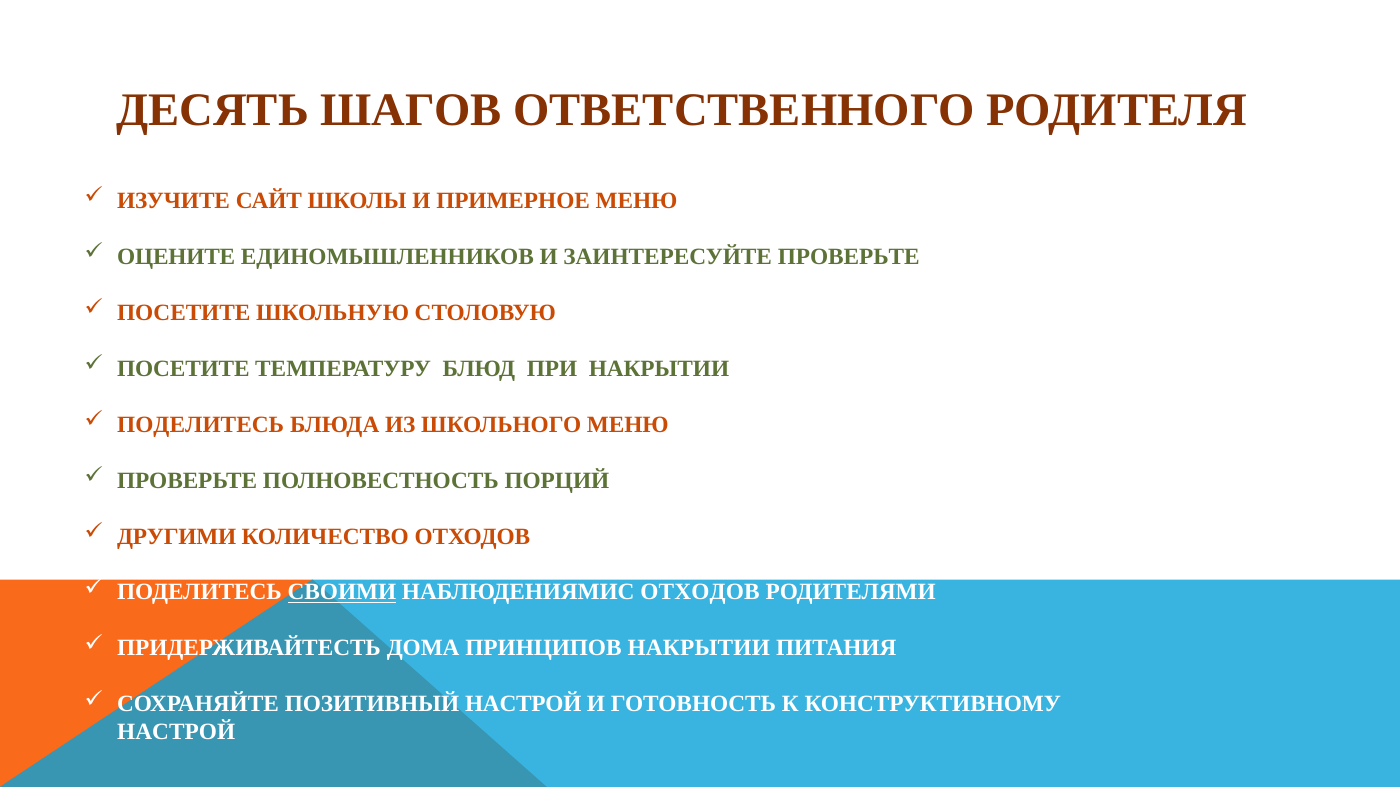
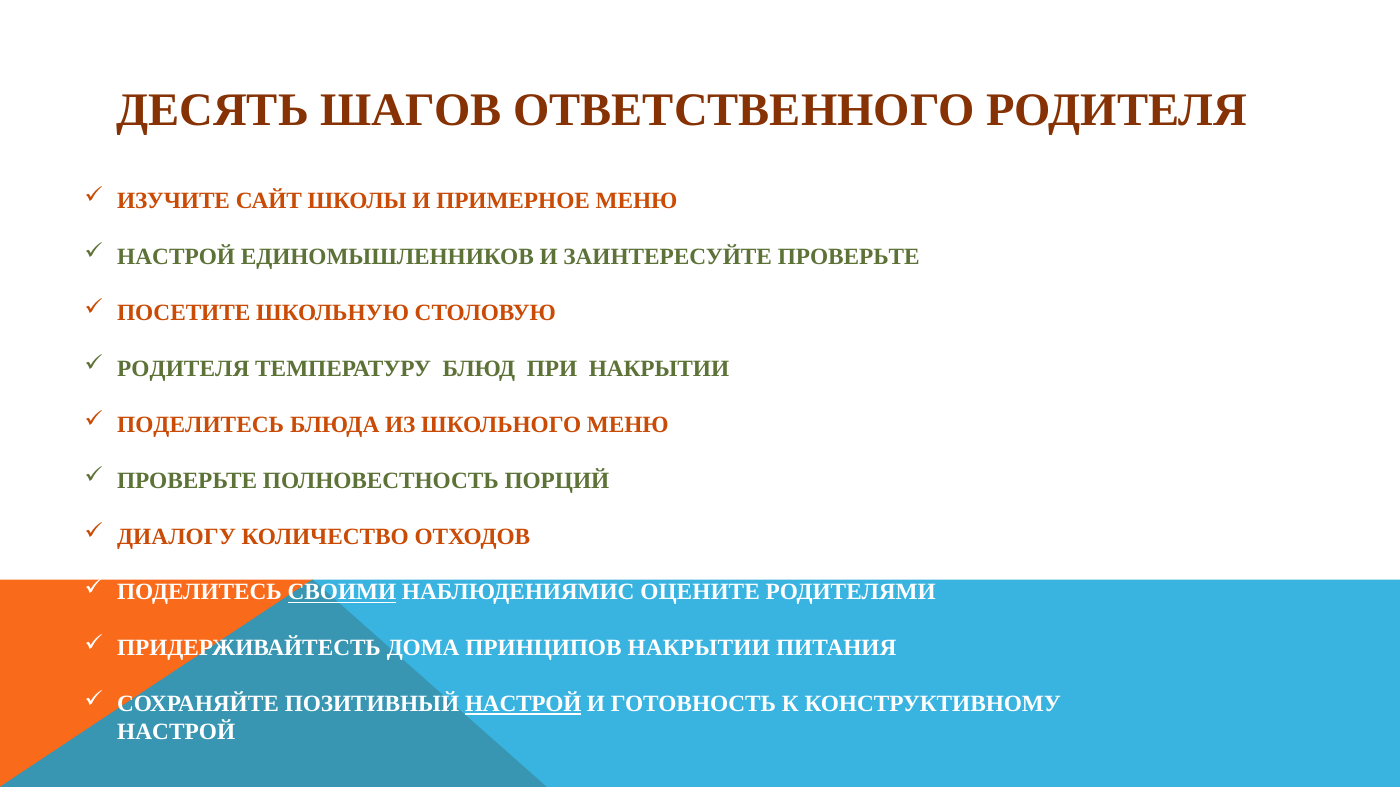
ОЦЕНИТЕ at (176, 257): ОЦЕНИТЕ -> НАСТРОЙ
ПОСЕТИТЕ at (183, 369): ПОСЕТИТЕ -> РОДИТЕЛЯ
ДРУГИМИ: ДРУГИМИ -> ДИАЛОГУ
НАБЛЮДЕНИЯМИС ОТХОДОВ: ОТХОДОВ -> ОЦЕНИТЕ
НАСТРОЙ at (523, 705) underline: none -> present
